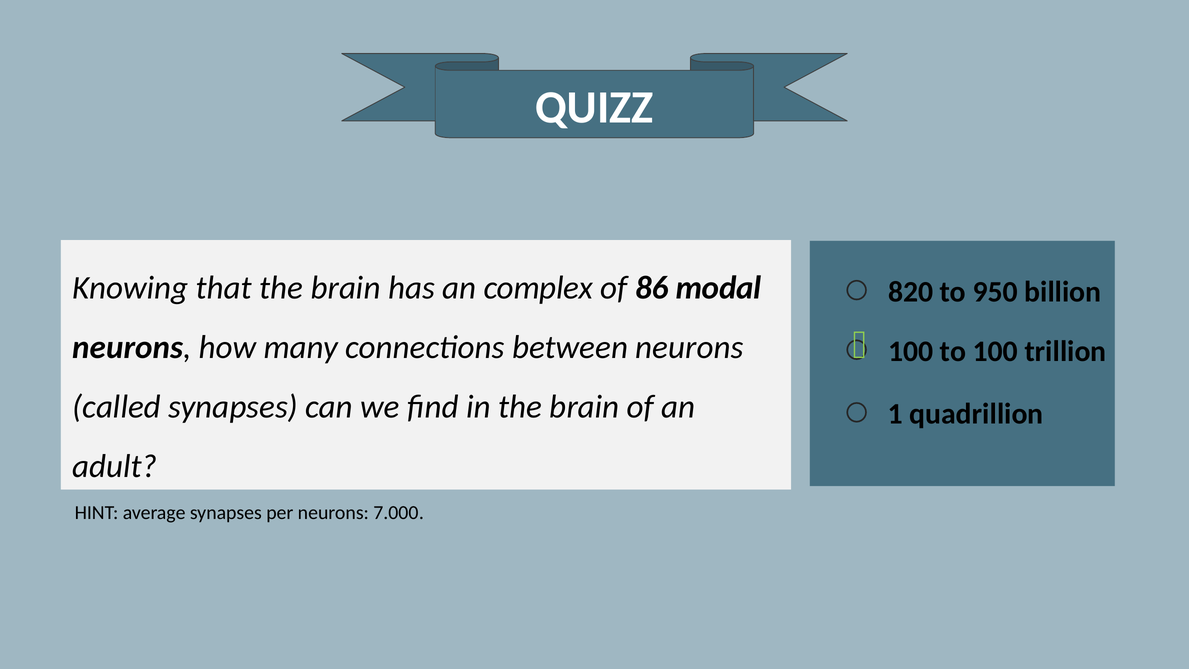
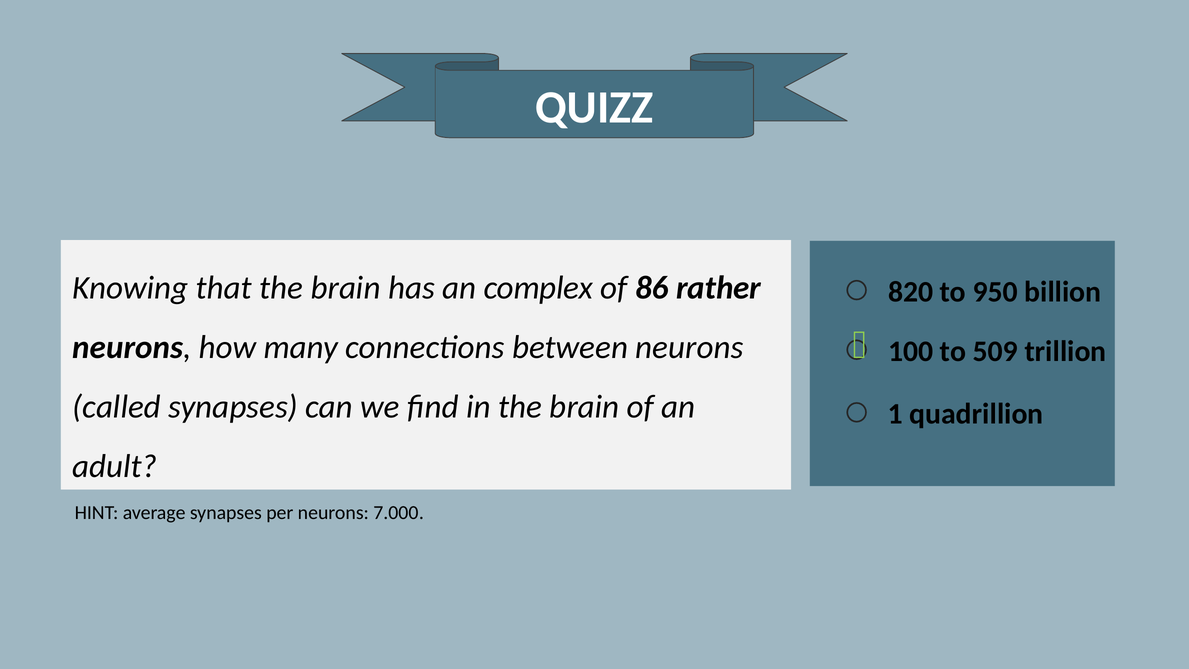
modal: modal -> rather
to 100: 100 -> 509
